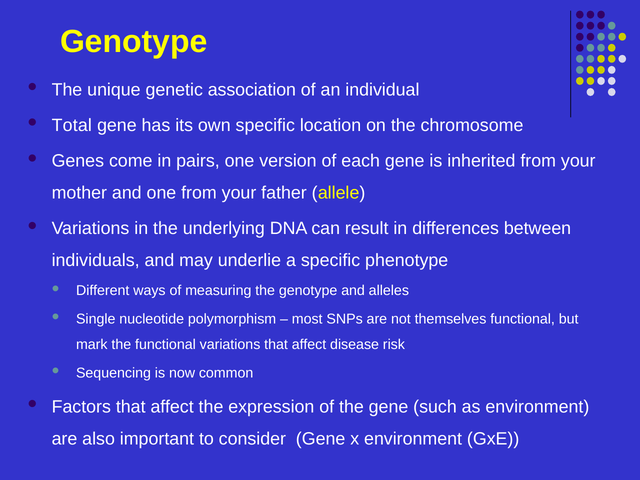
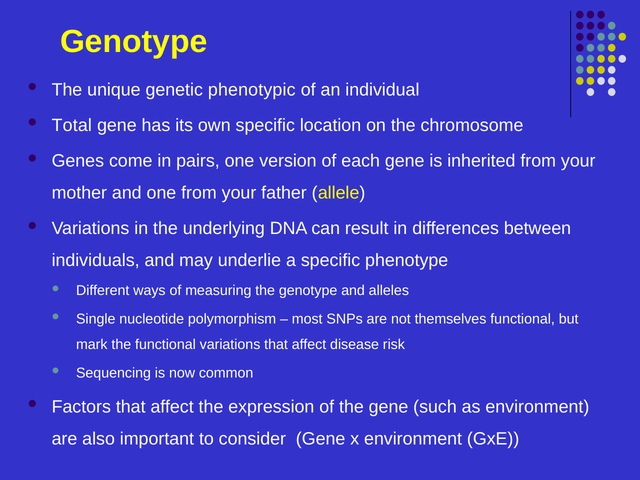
association: association -> phenotypic
